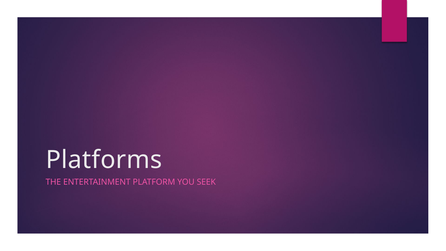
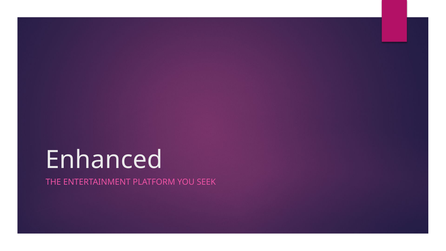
Platforms: Platforms -> Enhanced
